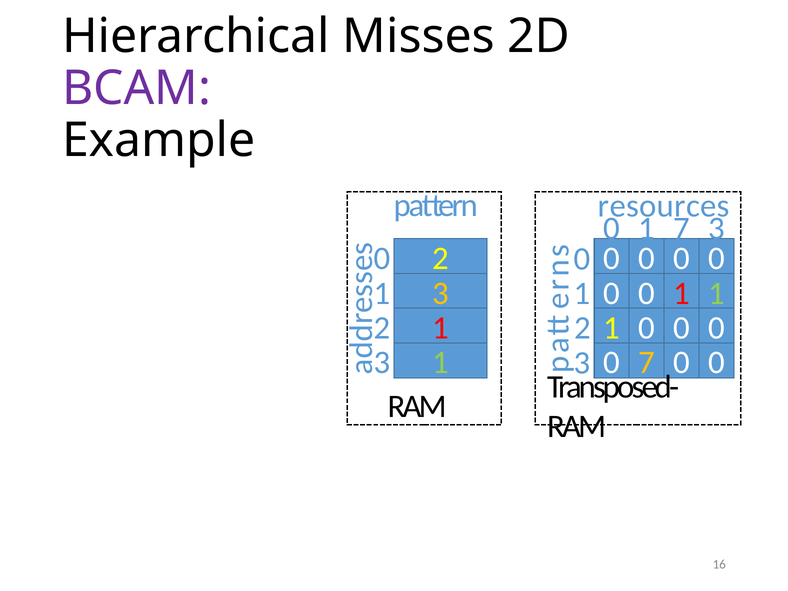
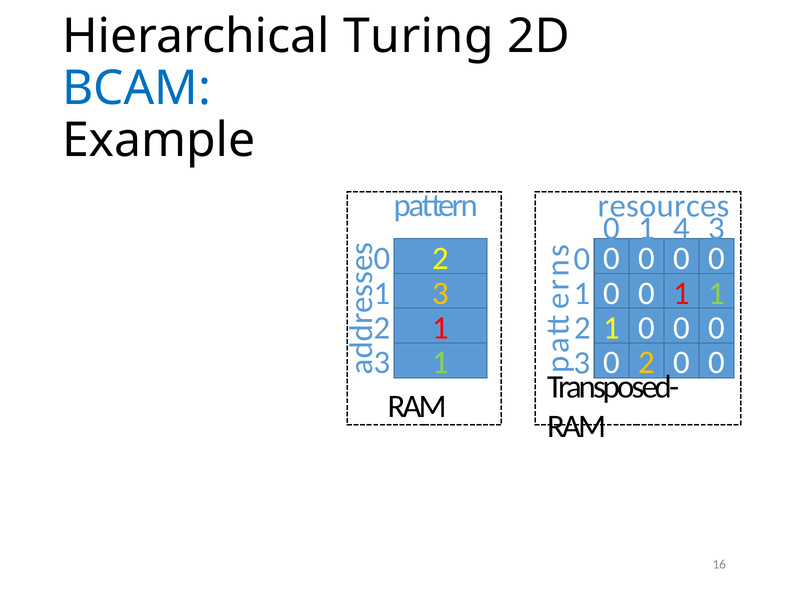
Misses: Misses -> Turing
BCAM colour: purple -> blue
1 7: 7 -> 4
0 7: 7 -> 2
